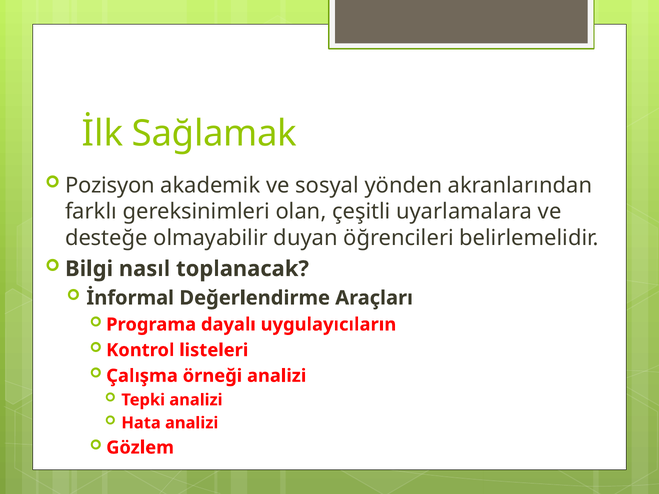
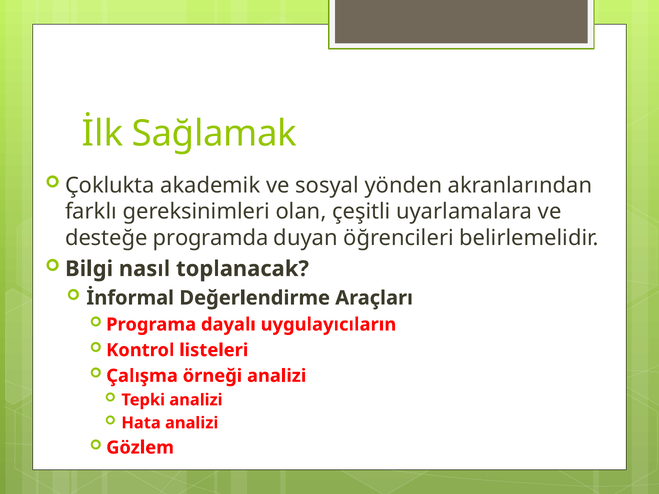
Pozisyon: Pozisyon -> Çoklukta
olmayabilir: olmayabilir -> programda
